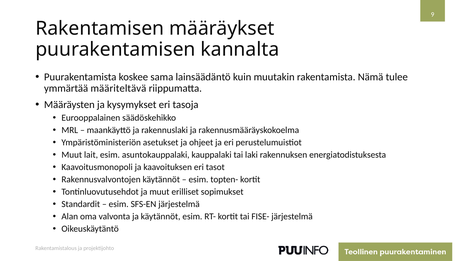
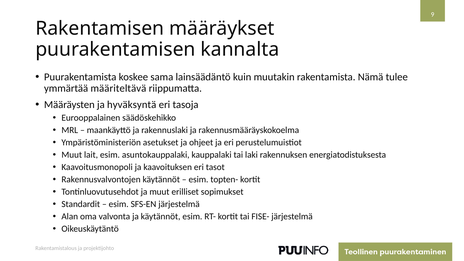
kysymykset: kysymykset -> hyväksyntä
